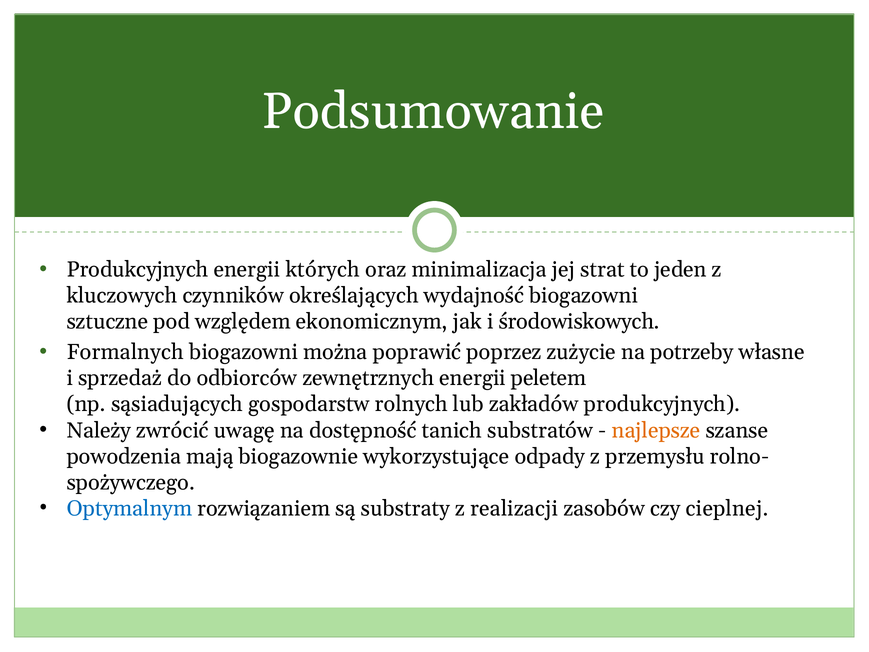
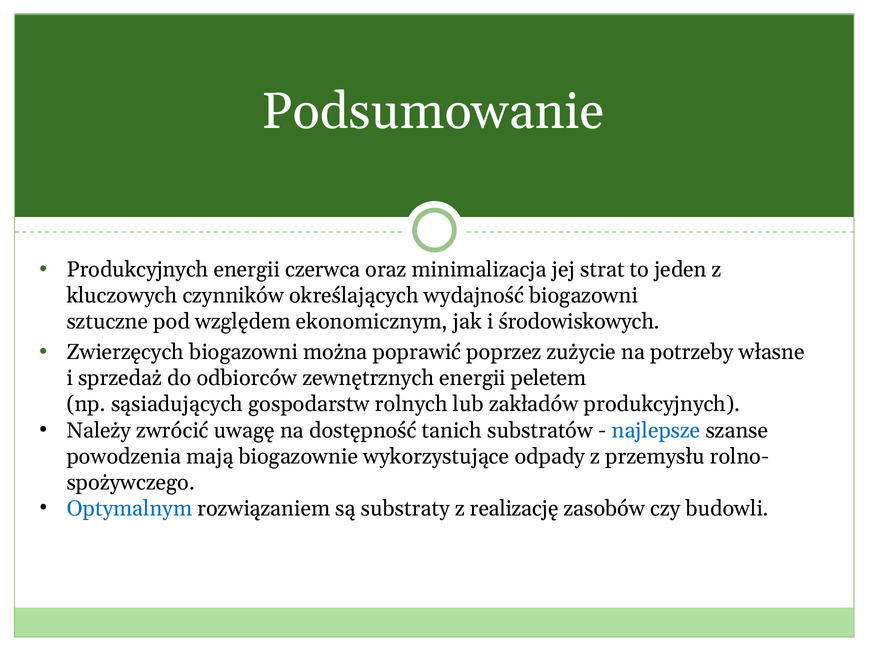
których: których -> czerwca
Formalnych: Formalnych -> Zwierzęcych
najlepsze colour: orange -> blue
realizacji: realizacji -> realizację
cieplnej: cieplnej -> budowli
